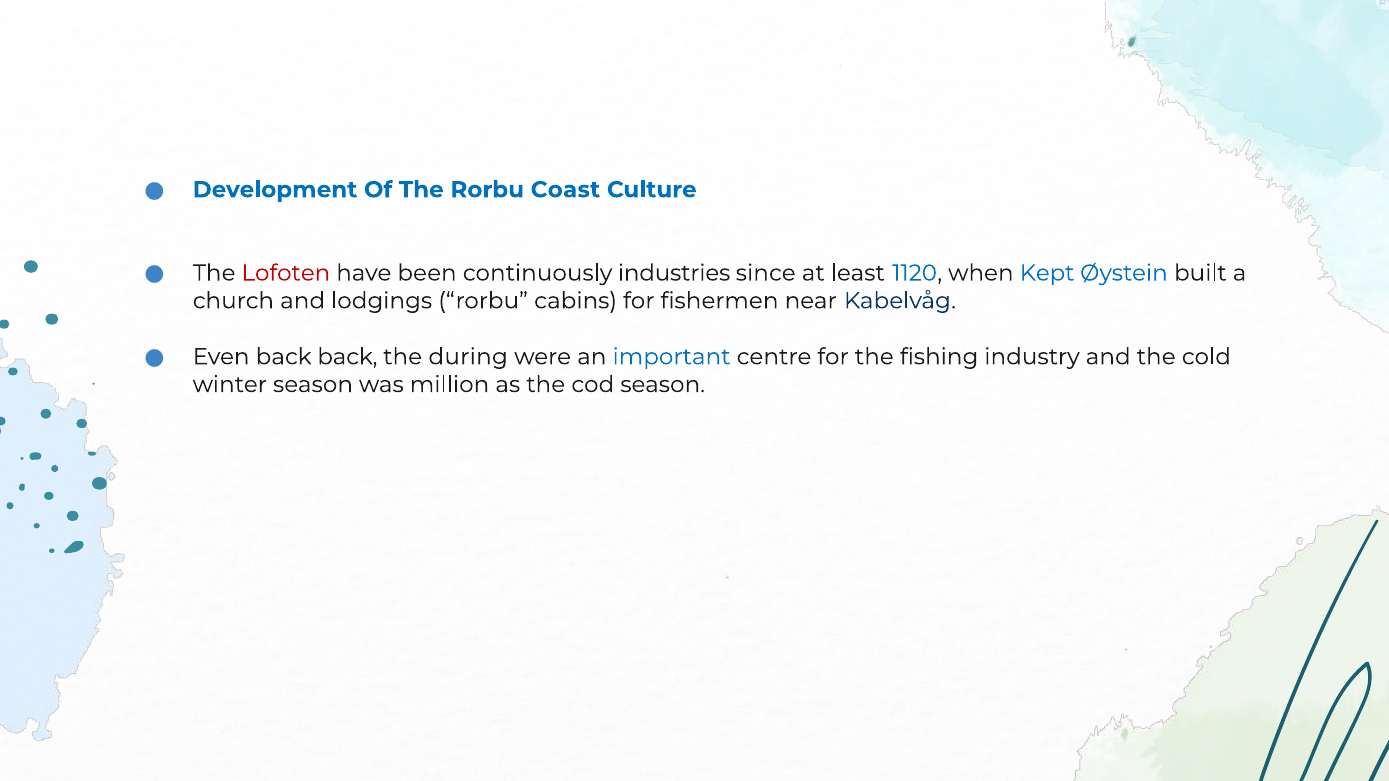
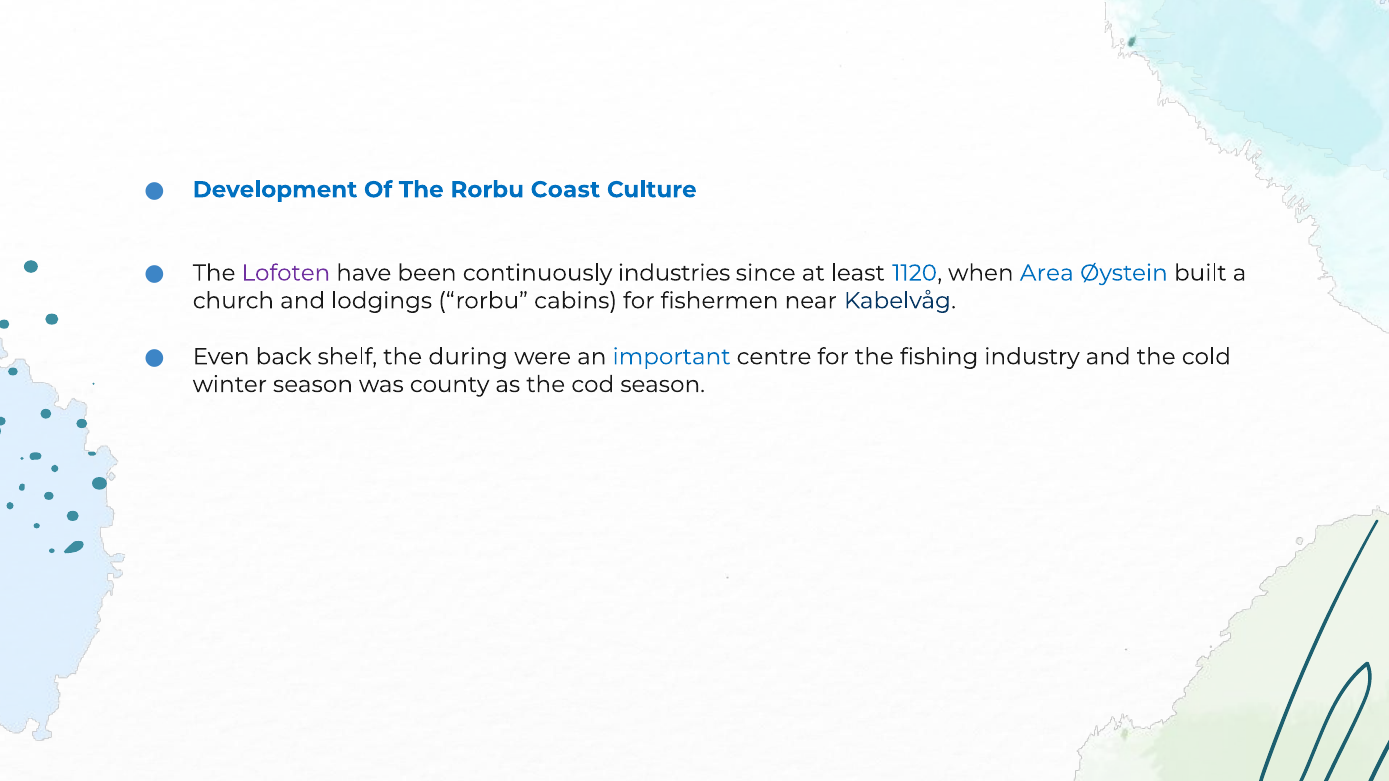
Lofoten colour: red -> purple
Kept: Kept -> Area
back back: back -> shelf
million: million -> county
